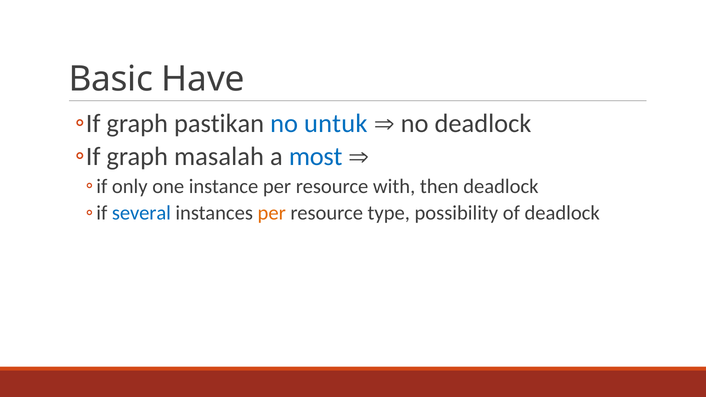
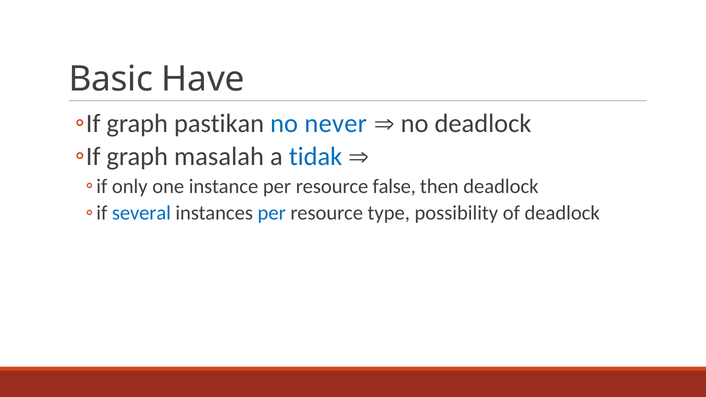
untuk: untuk -> never
most: most -> tidak
with: with -> false
per at (272, 213) colour: orange -> blue
